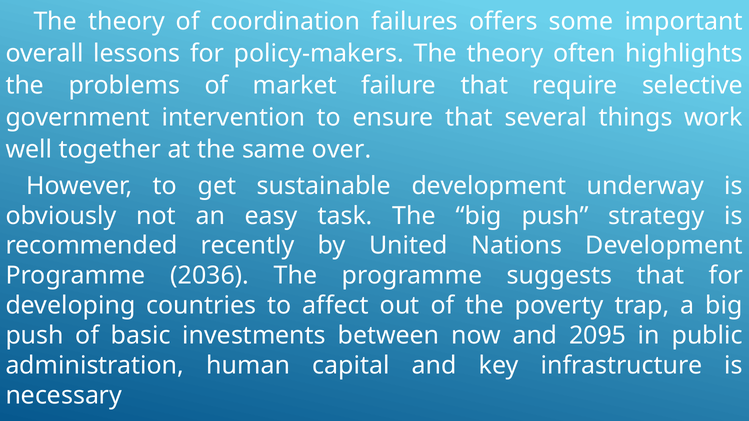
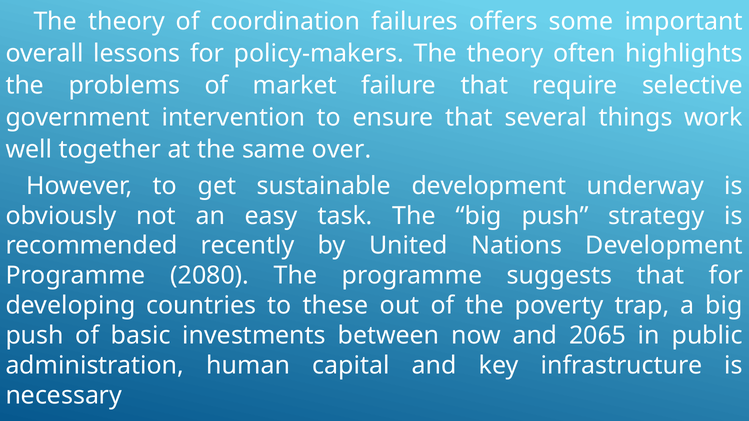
2036: 2036 -> 2080
affect: affect -> these
2095: 2095 -> 2065
